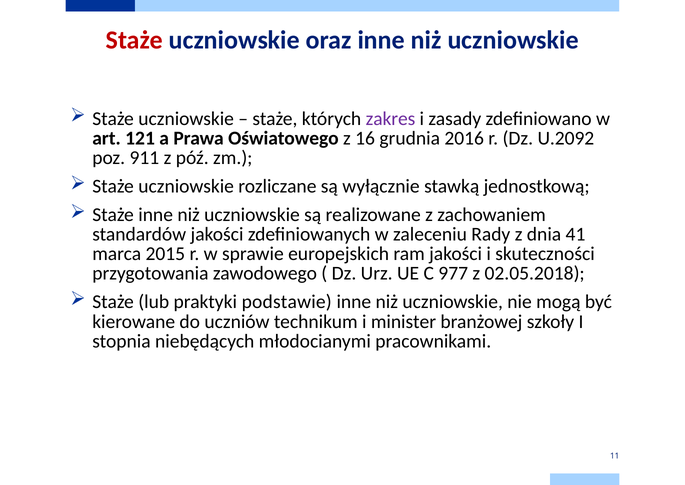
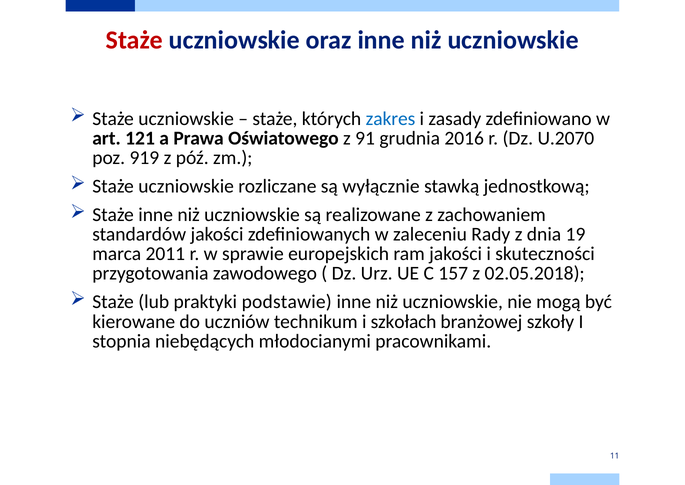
zakres colour: purple -> blue
16: 16 -> 91
U.2092: U.2092 -> U.2070
911: 911 -> 919
41: 41 -> 19
2015: 2015 -> 2011
977: 977 -> 157
minister: minister -> szkołach
